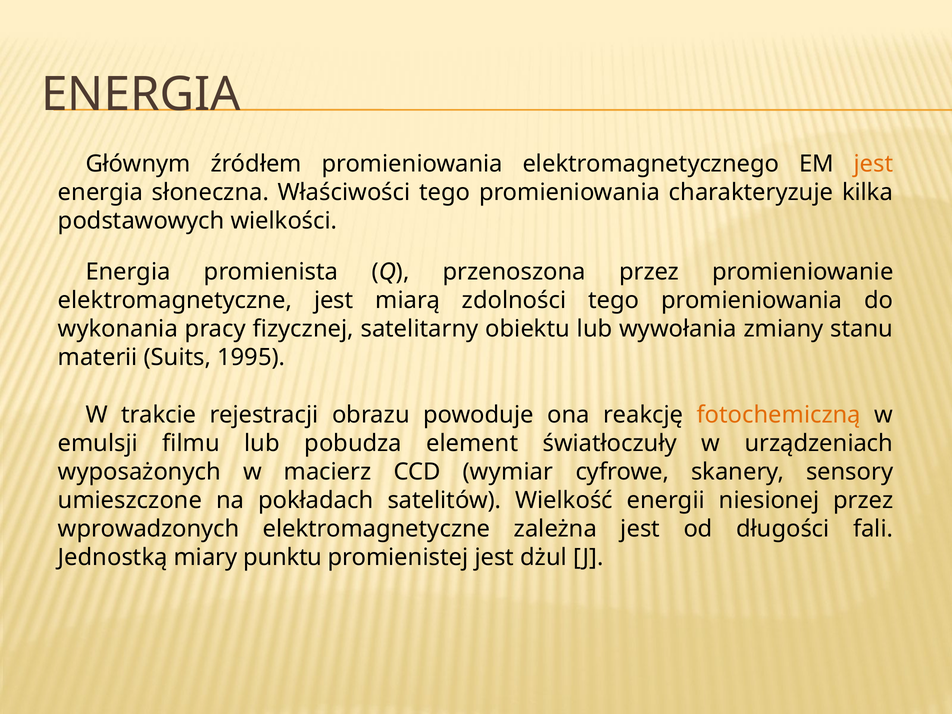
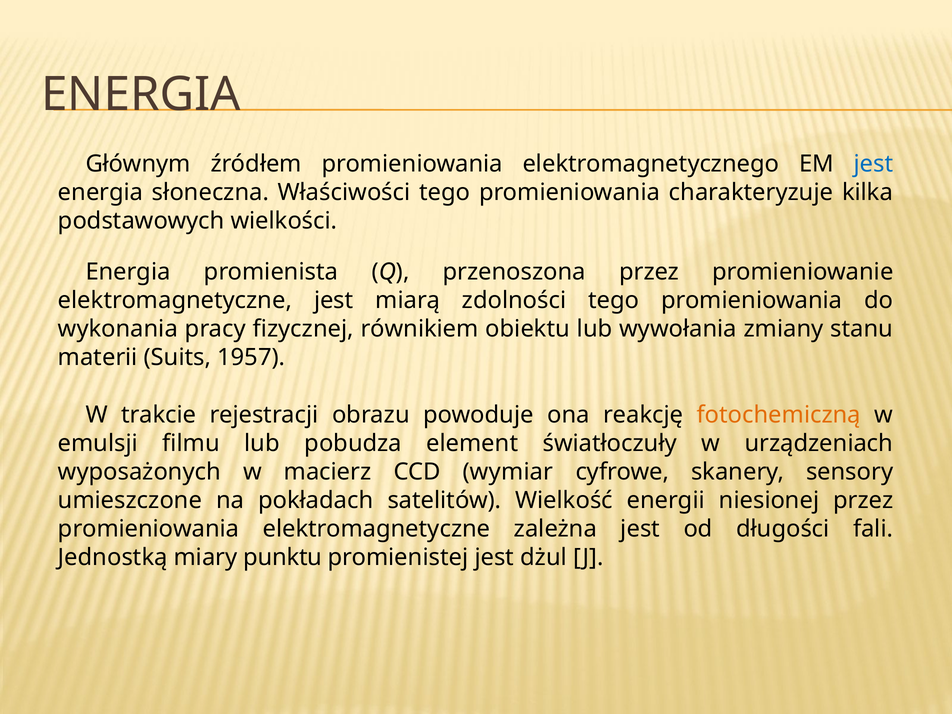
jest at (874, 164) colour: orange -> blue
satelitarny: satelitarny -> równikiem
1995: 1995 -> 1957
wprowadzonych at (149, 529): wprowadzonych -> promieniowania
